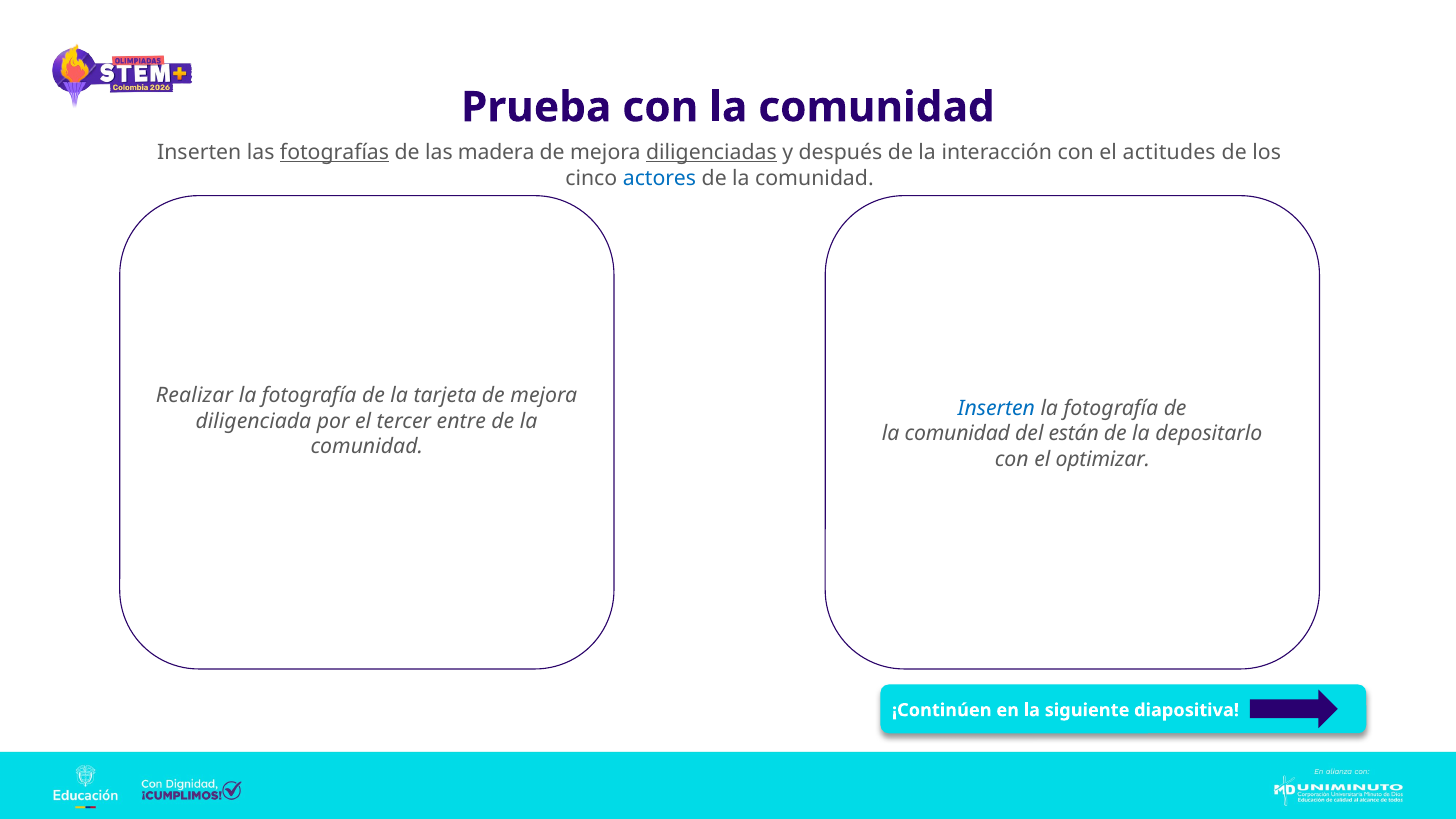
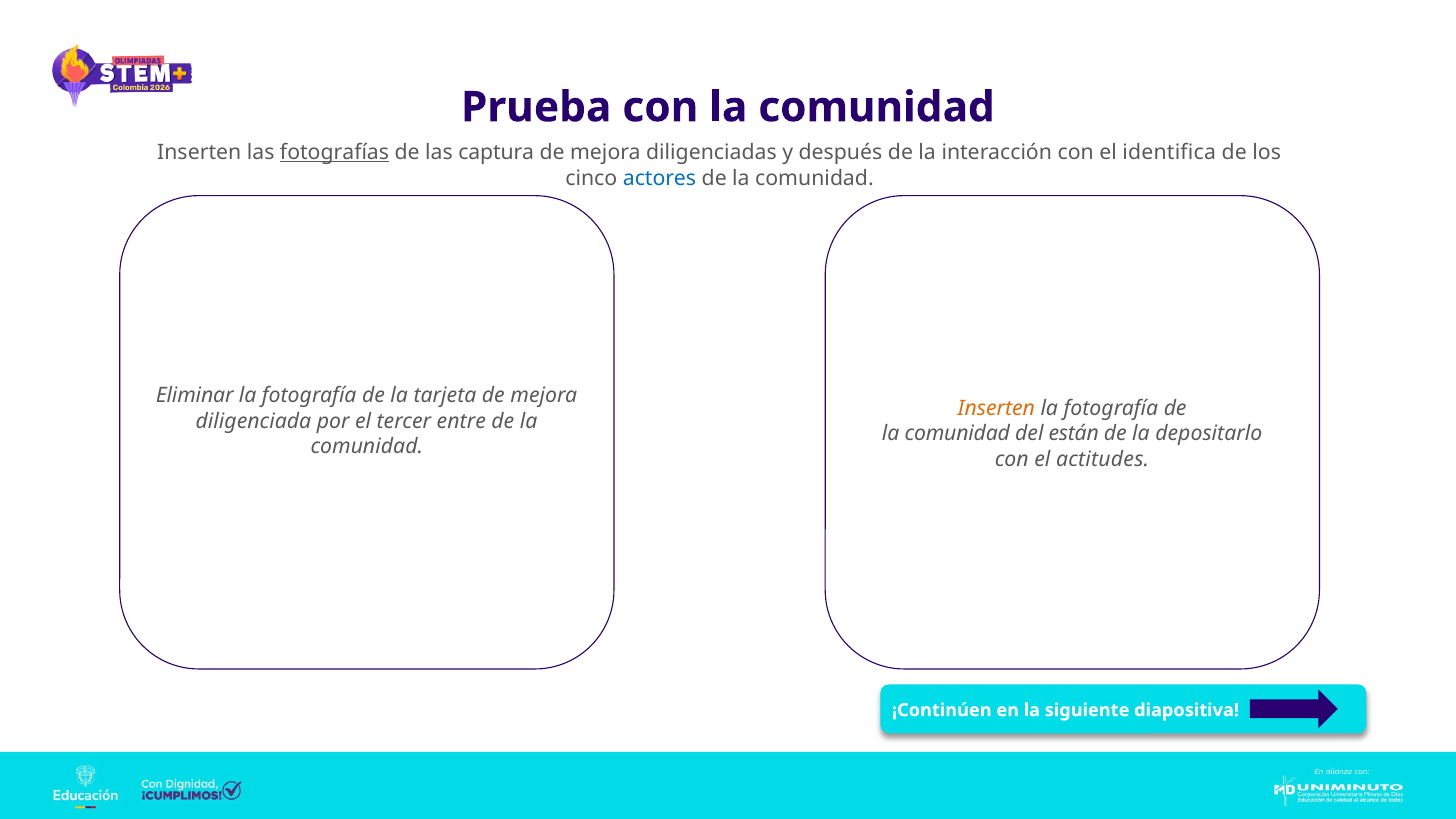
madera: madera -> captura
diligenciadas underline: present -> none
actitudes: actitudes -> identifica
Realizar: Realizar -> Eliminar
Inserten at (996, 408) colour: blue -> orange
optimizar: optimizar -> actitudes
